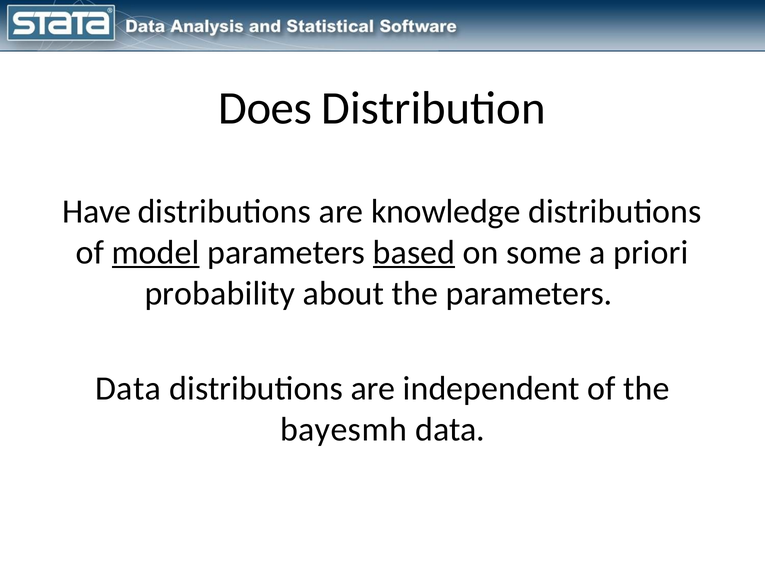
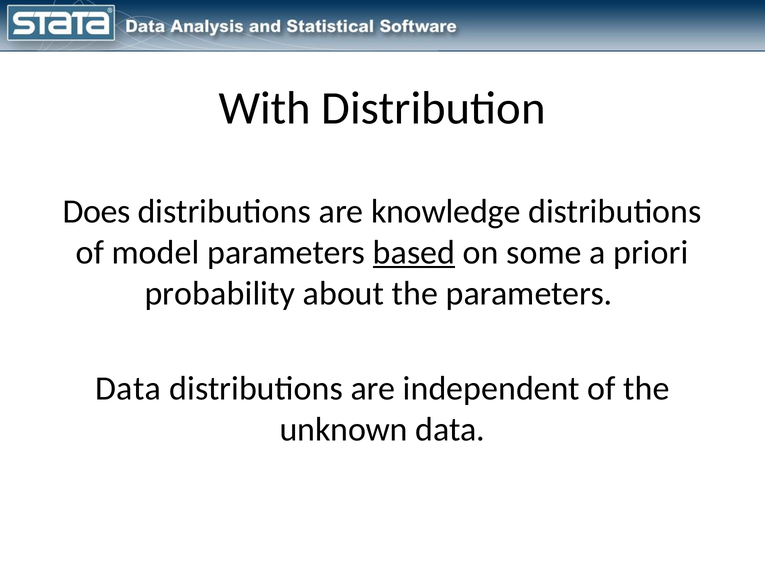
Does: Does -> With
Have: Have -> Does
model underline: present -> none
bayesmh: bayesmh -> unknown
